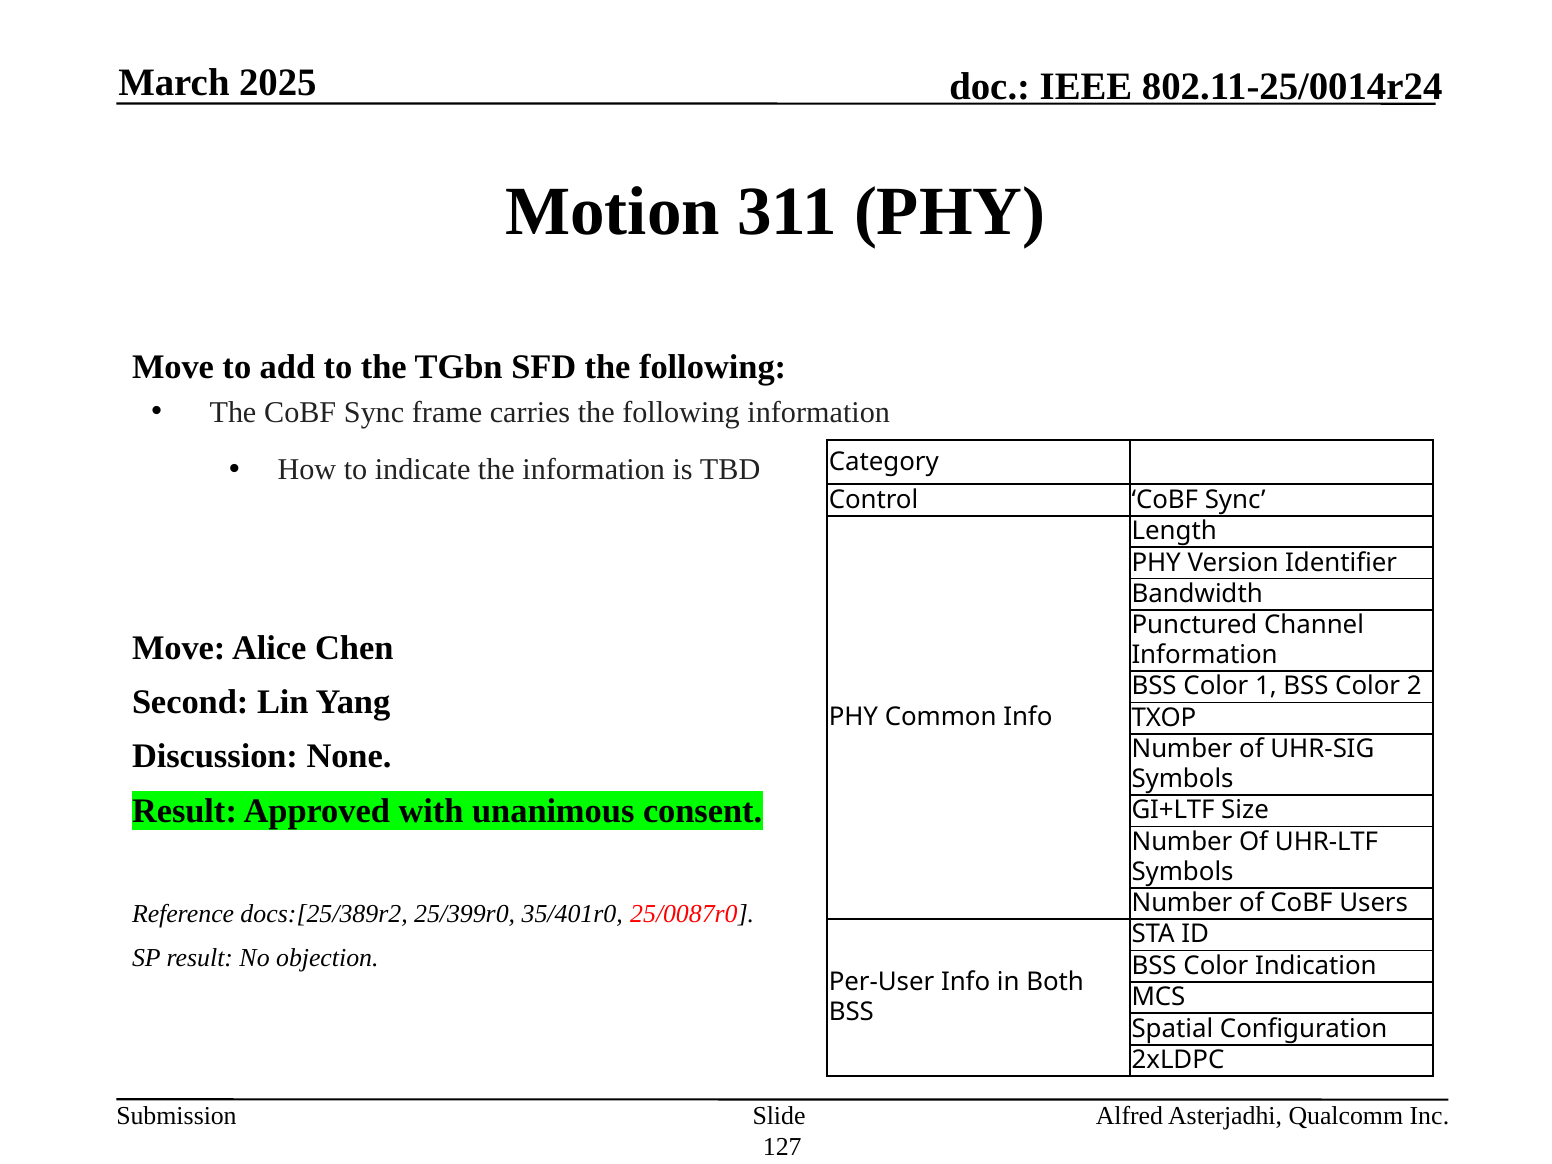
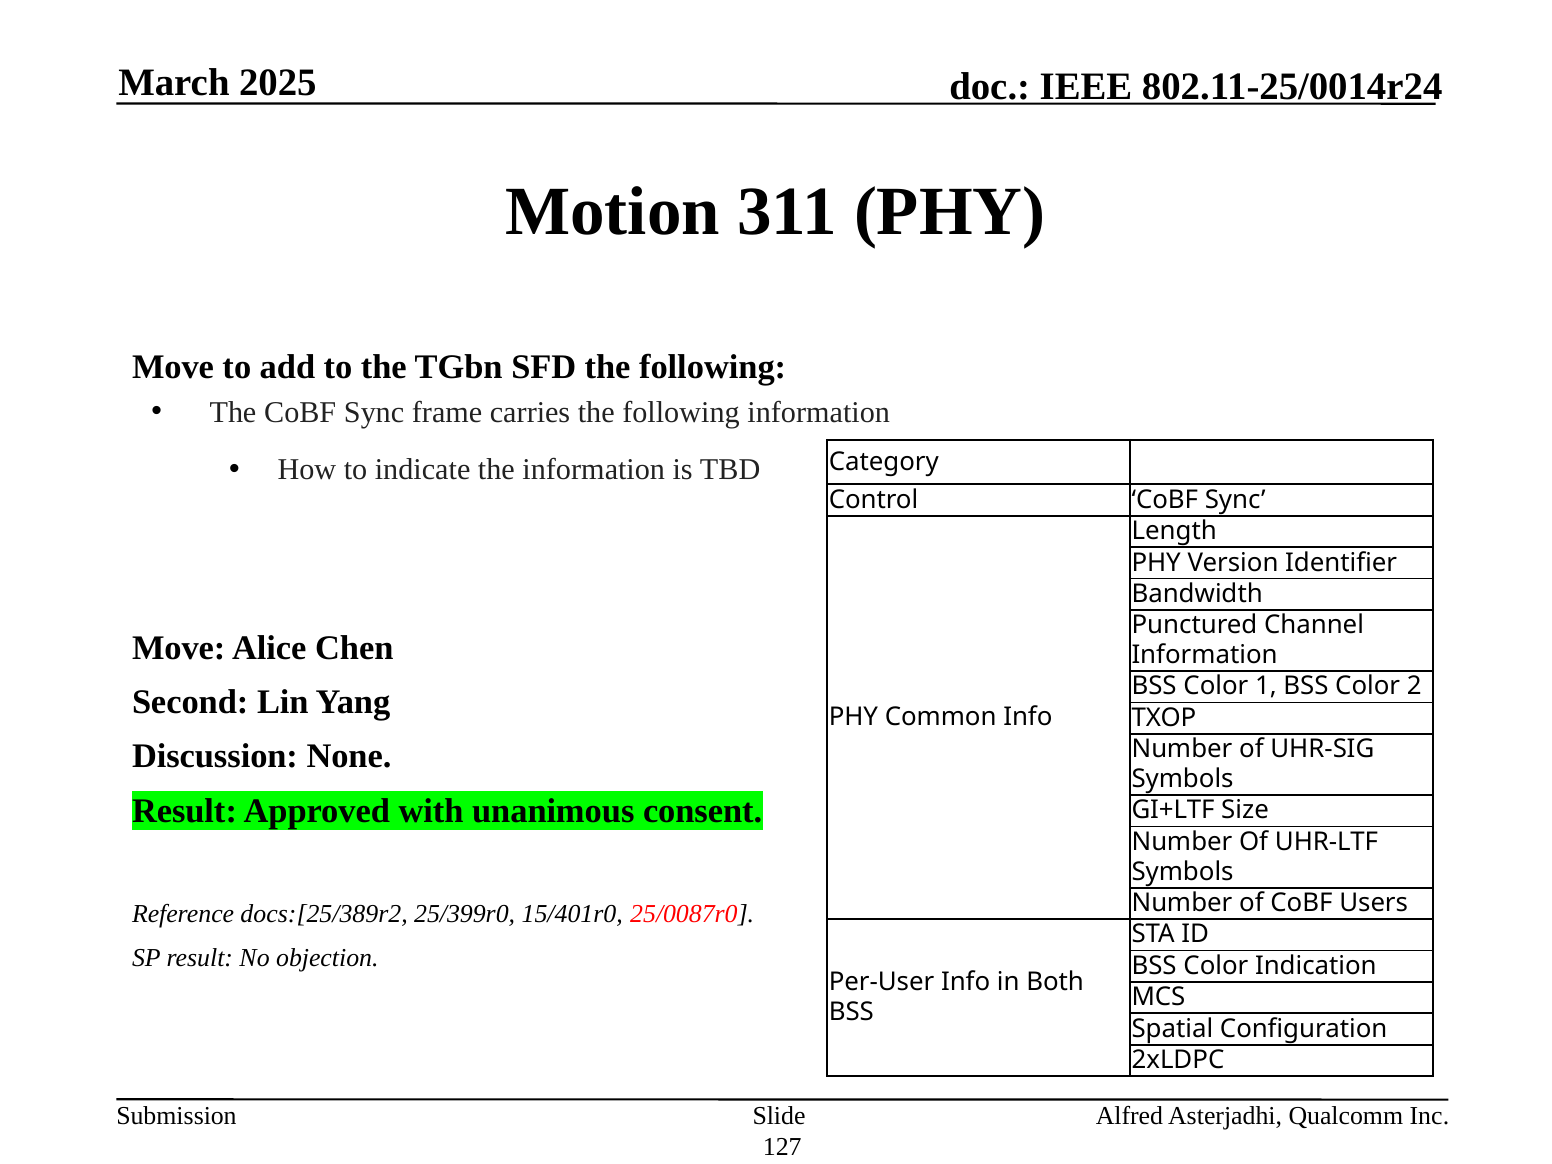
35/401r0: 35/401r0 -> 15/401r0
